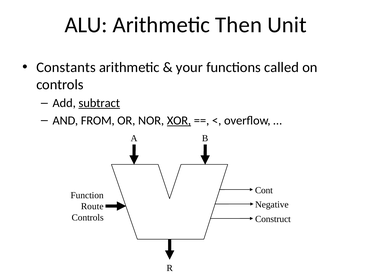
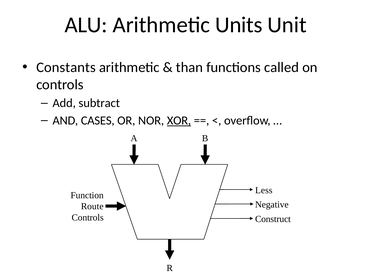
Then: Then -> Units
your: your -> than
subtract underline: present -> none
FROM: FROM -> CASES
Cont: Cont -> Less
